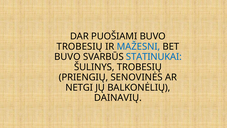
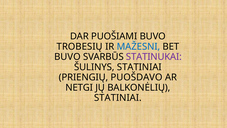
STATINUKAI colour: blue -> purple
ŠULINYS TROBESIŲ: TROBESIŲ -> STATINIAI
SENOVINĖS: SENOVINĖS -> PUOŠDAVO
DAINAVIŲ at (118, 98): DAINAVIŲ -> STATINIAI
